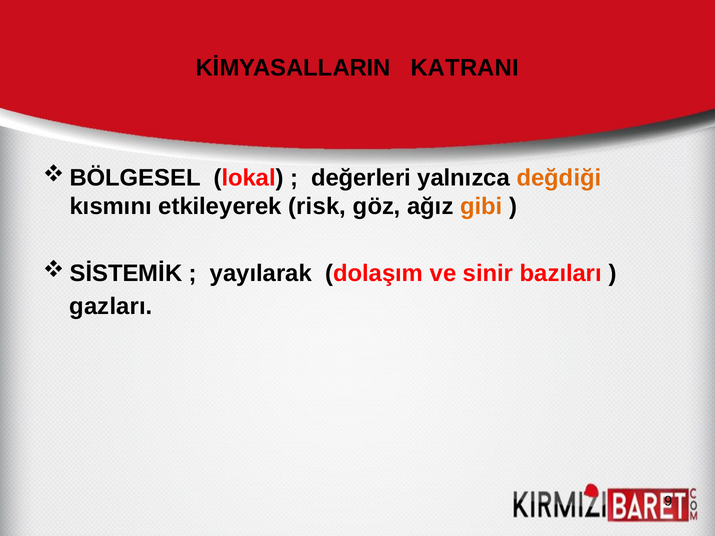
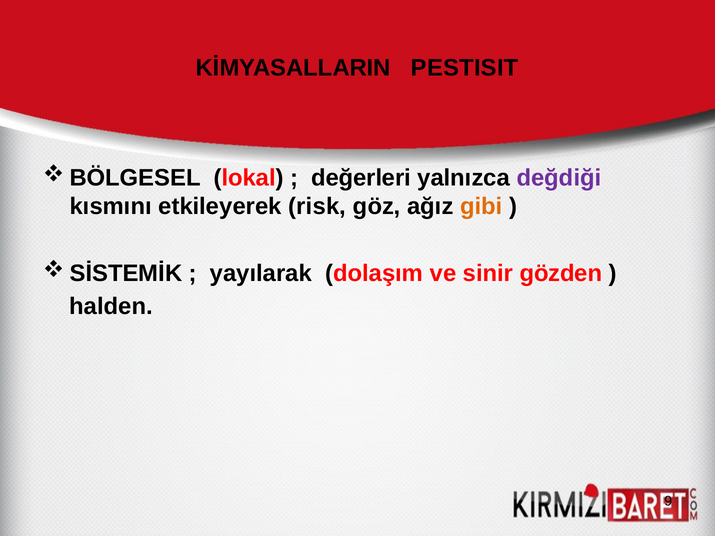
KATRANI: KATRANI -> PESTISIT
değdiği colour: orange -> purple
bazıları: bazıları -> gözden
gazları: gazları -> halden
